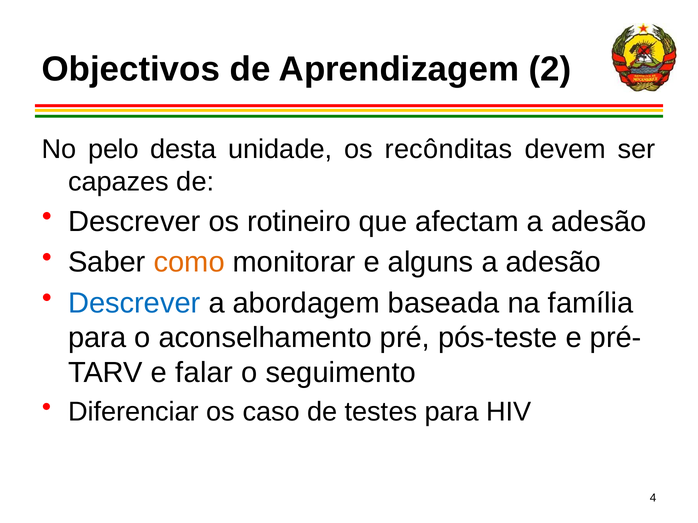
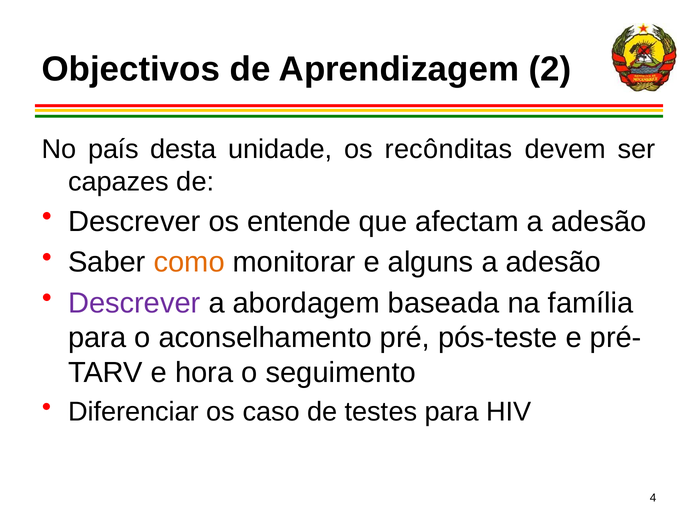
pelo: pelo -> país
rotineiro: rotineiro -> entende
Descrever at (134, 303) colour: blue -> purple
falar: falar -> hora
